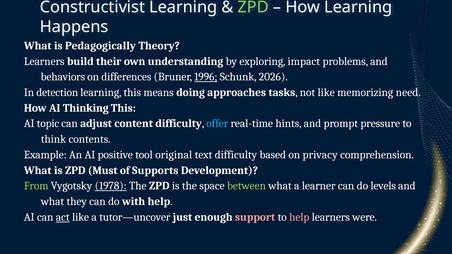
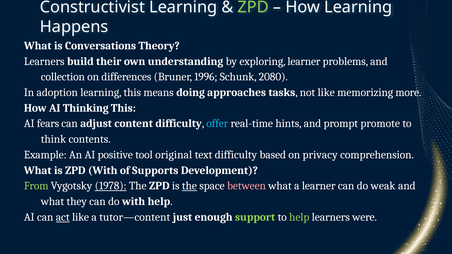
Pedagogically: Pedagogically -> Conversations
exploring impact: impact -> learner
behaviors: behaviors -> collection
1996 underline: present -> none
2026: 2026 -> 2080
detection: detection -> adoption
need: need -> more
topic: topic -> fears
pressure: pressure -> promote
ZPD Must: Must -> With
the at (189, 186) underline: none -> present
between colour: light green -> pink
levels: levels -> weak
tutor—uncover: tutor—uncover -> tutor—content
support colour: pink -> light green
help at (299, 217) colour: pink -> light green
